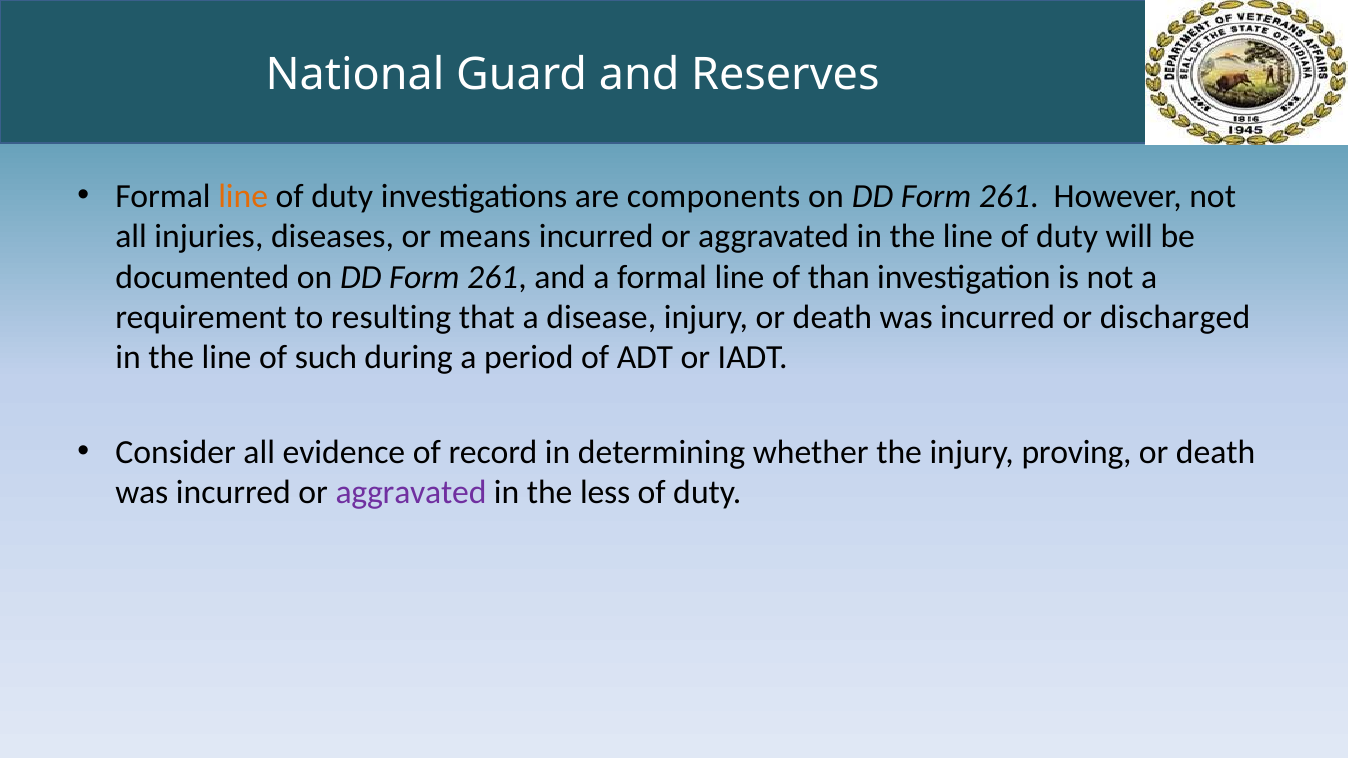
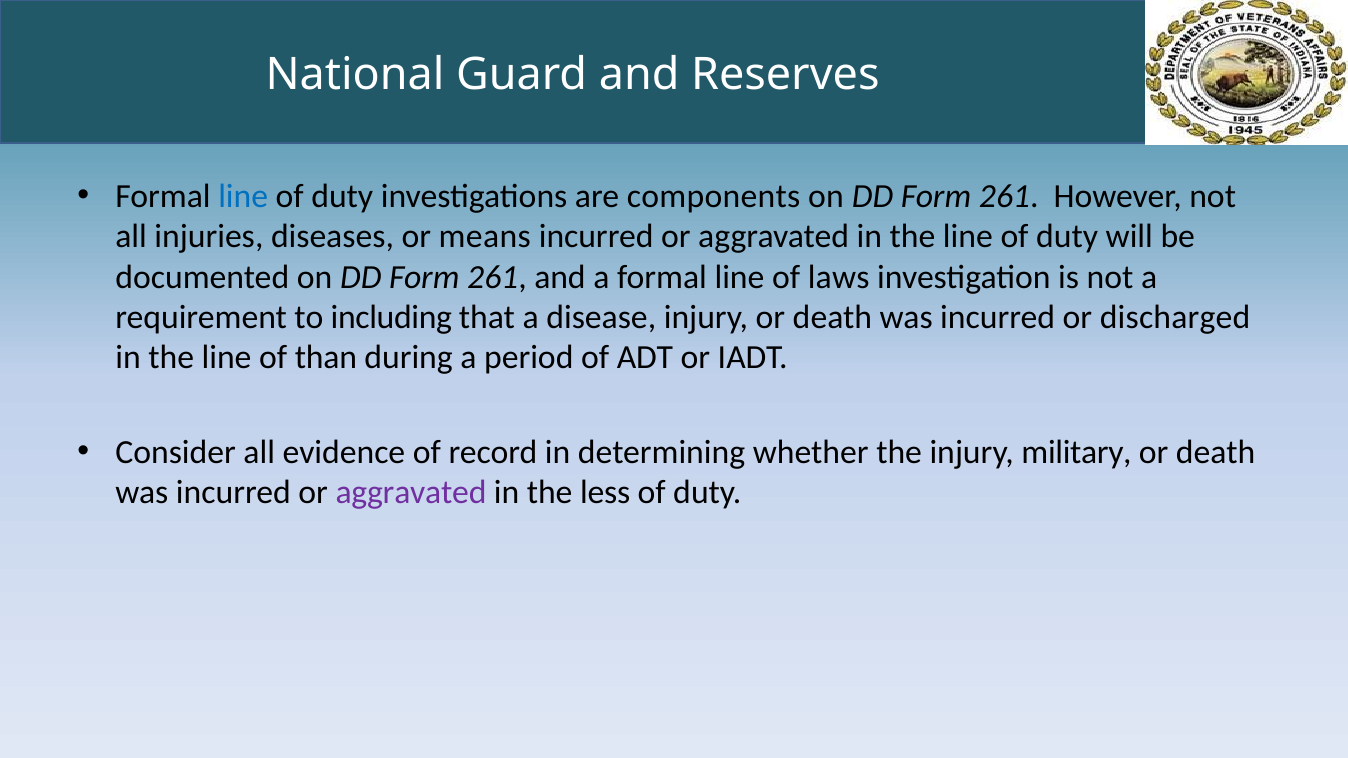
line at (243, 196) colour: orange -> blue
than: than -> laws
resulting: resulting -> including
such: such -> than
proving: proving -> military
